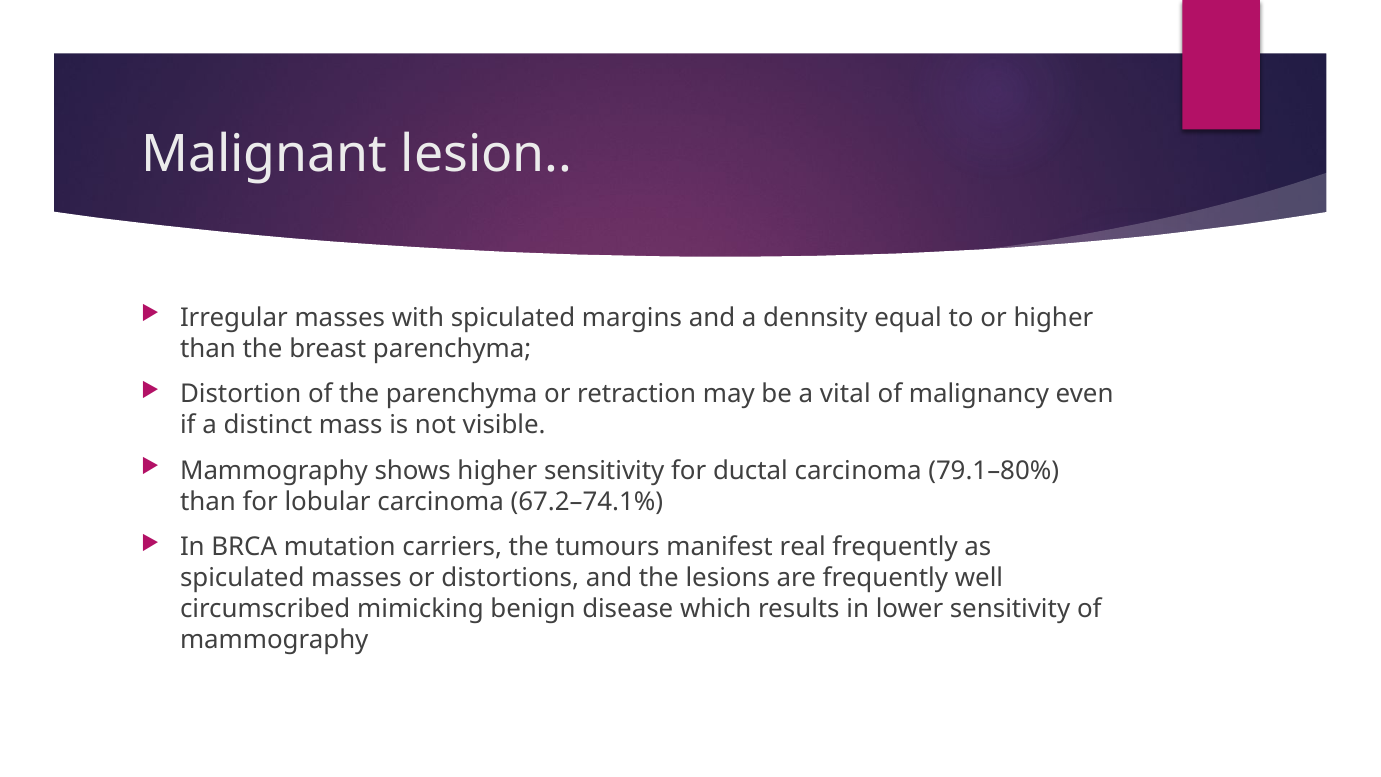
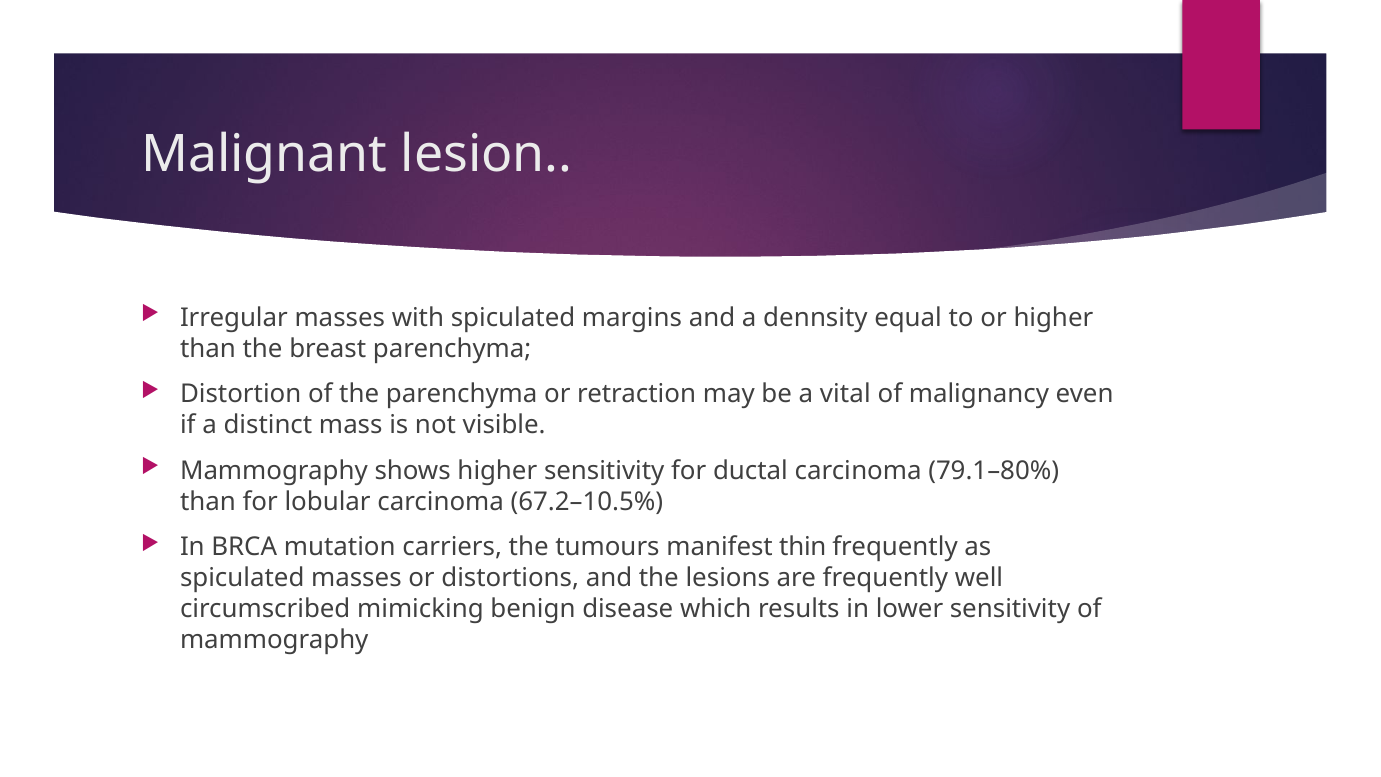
67.2–74.1%: 67.2–74.1% -> 67.2–10.5%
real: real -> thin
